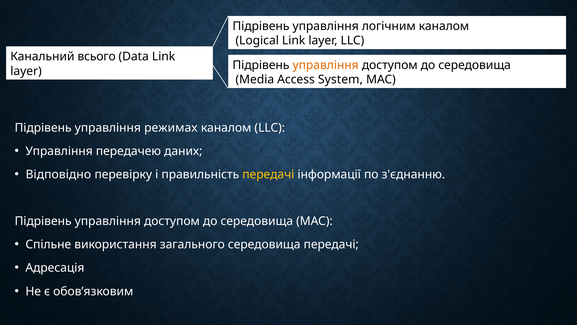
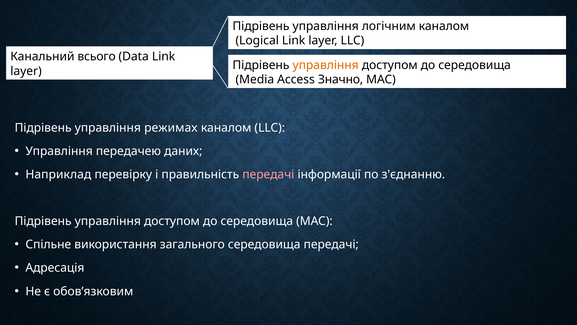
System: System -> Значно
Відповідно: Відповідно -> Наприклад
передачі at (268, 174) colour: yellow -> pink
